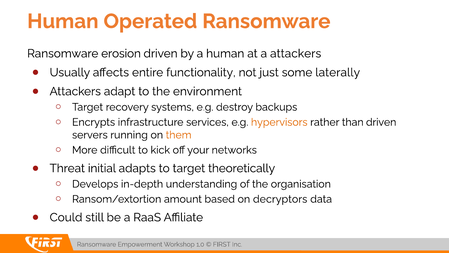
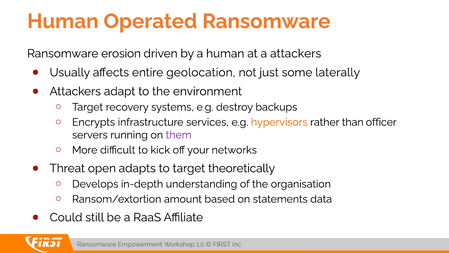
functionality: functionality -> geolocation
than driven: driven -> officer
them colour: orange -> purple
initial: initial -> open
decryptors: decryptors -> statements
